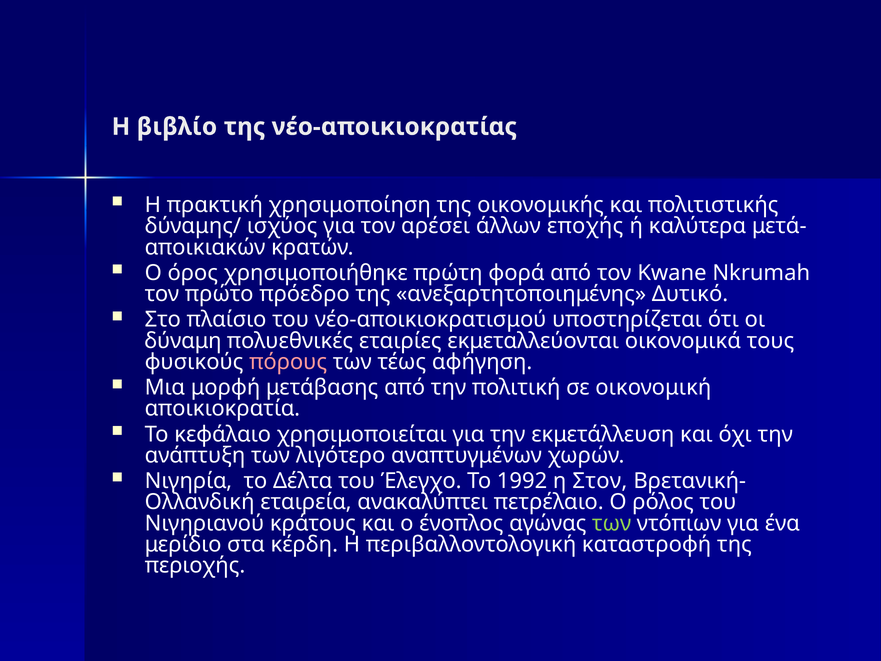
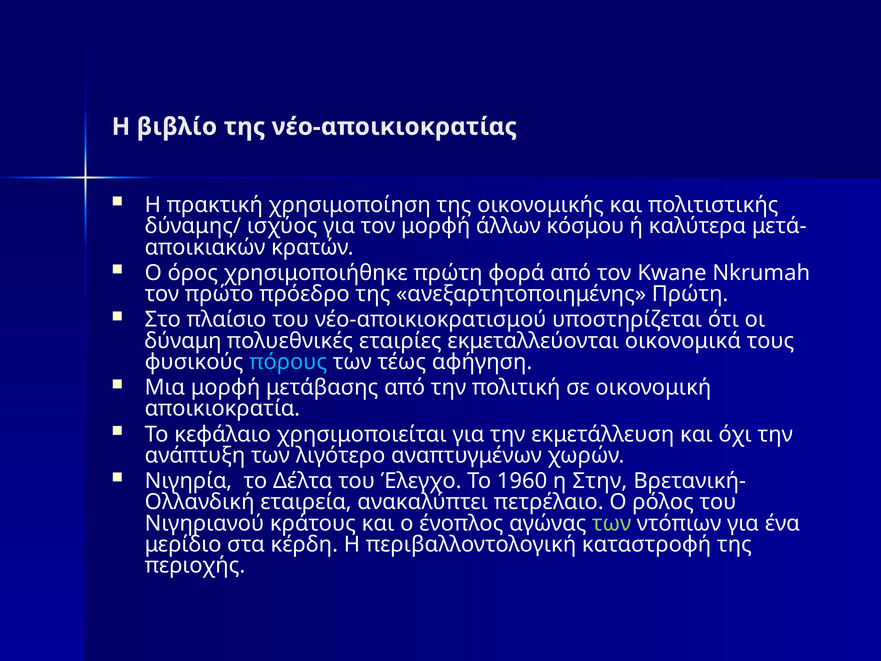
τον αρέσει: αρέσει -> μορφή
εποχής: εποχής -> κόσμου
ανεξαρτητοποιημένης Δυτικό: Δυτικό -> Πρώτη
πόρους colour: pink -> light blue
1992: 1992 -> 1960
Στον: Στον -> Στην
